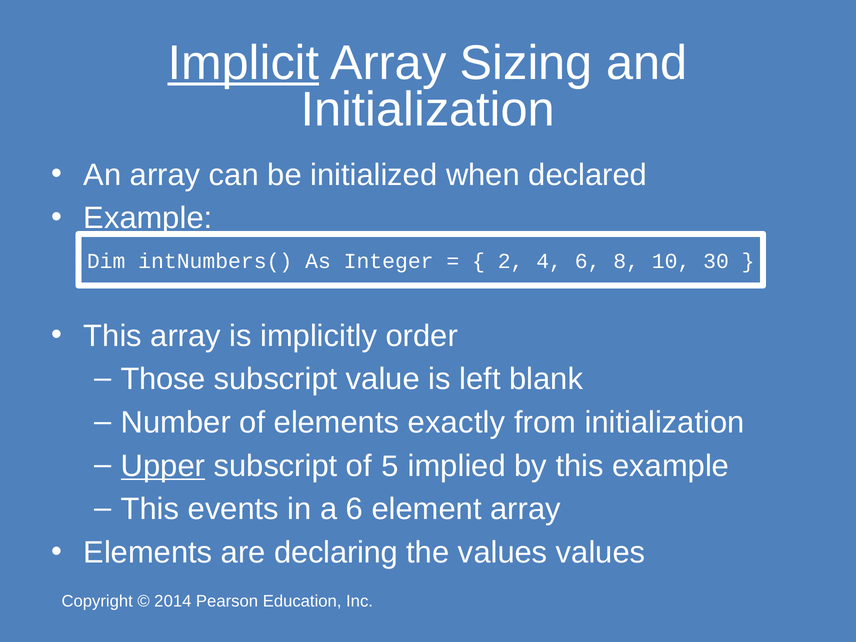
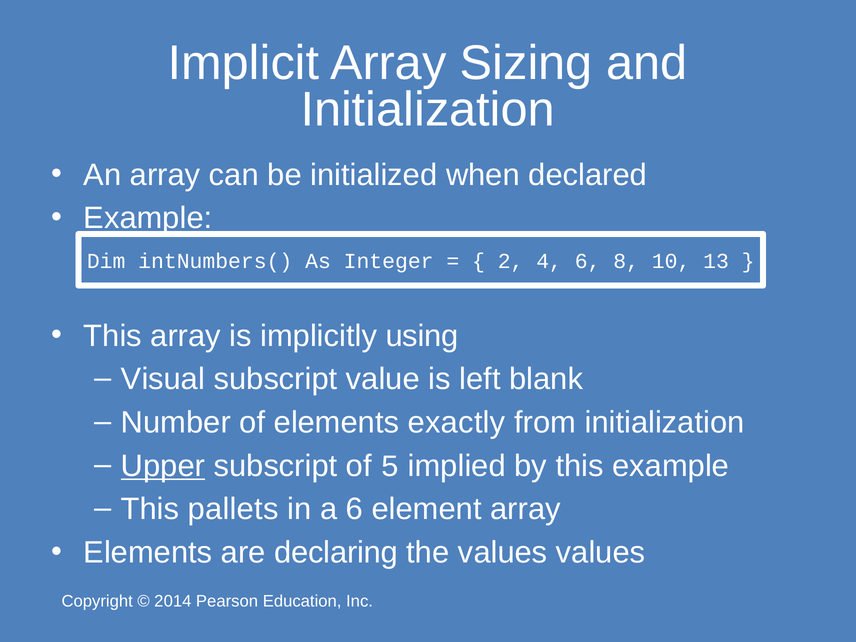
Implicit underline: present -> none
30: 30 -> 13
order: order -> using
Those: Those -> Visual
events: events -> pallets
